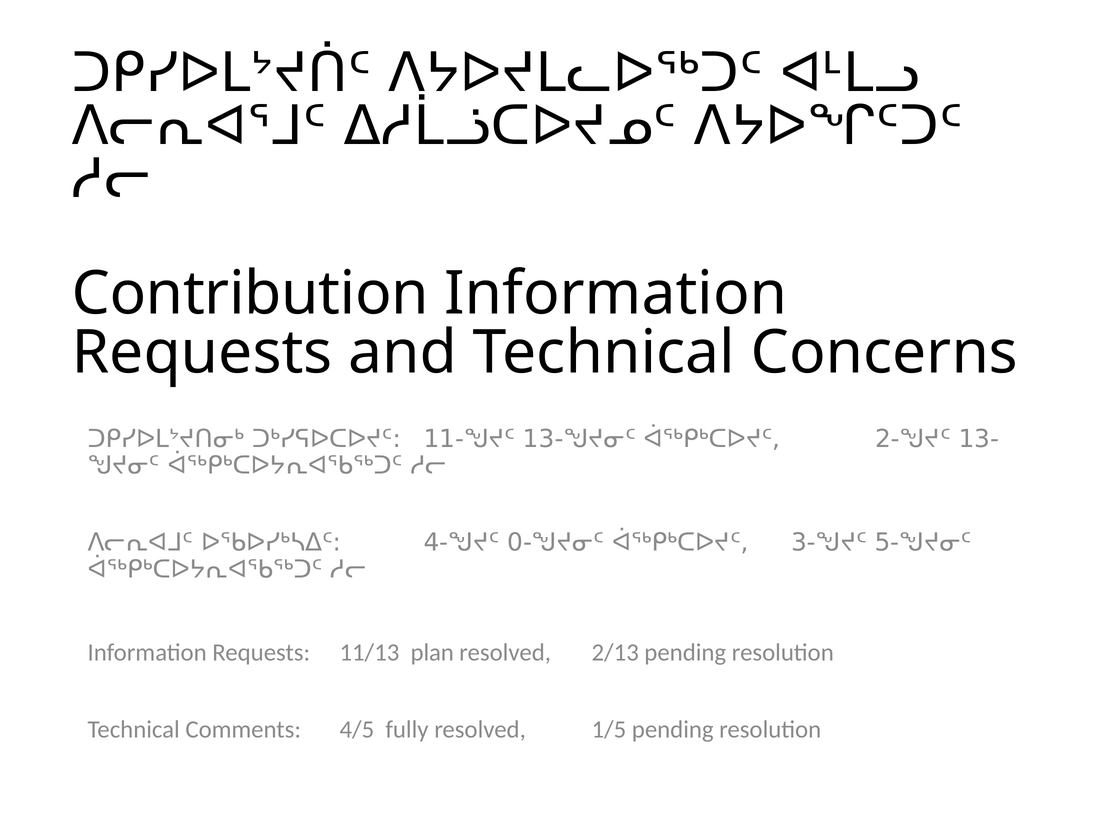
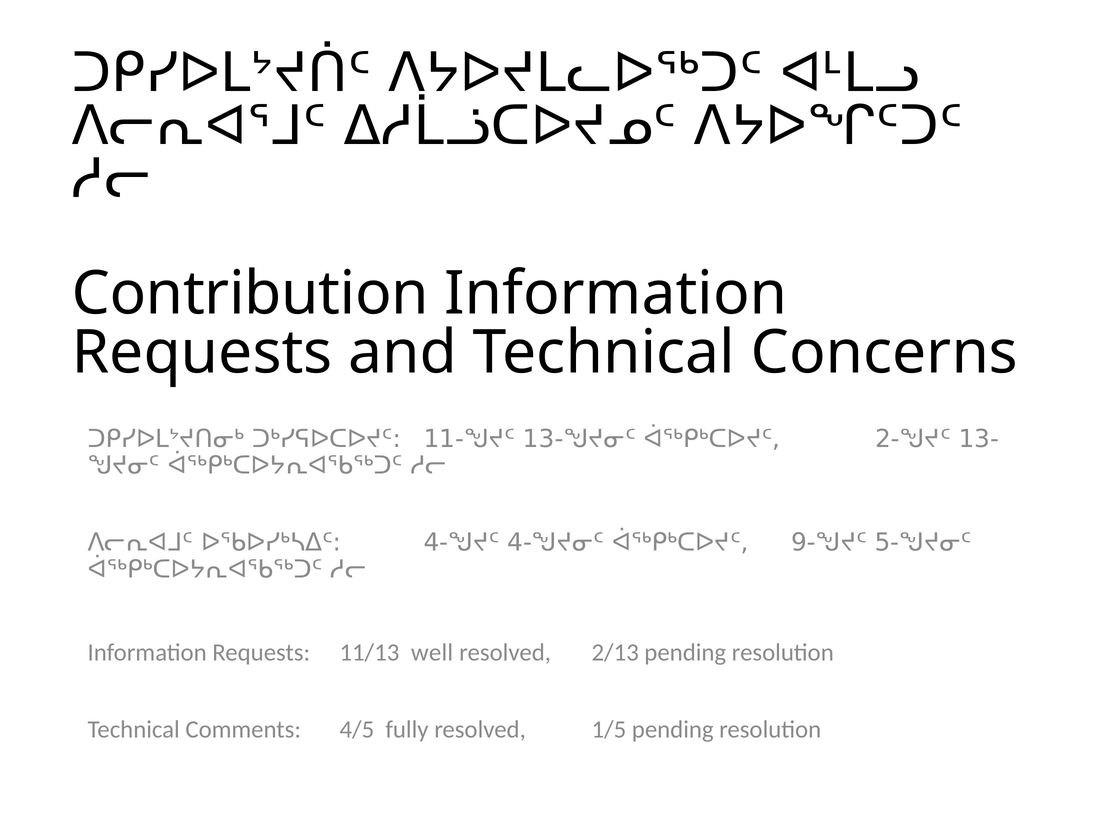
0-ᖑᔪᓂᑦ: 0-ᖑᔪᓂᑦ -> 4-ᖑᔪᓂᑦ
3-ᖑᔪᑦ: 3-ᖑᔪᑦ -> 9-ᖑᔪᑦ
plan: plan -> well
